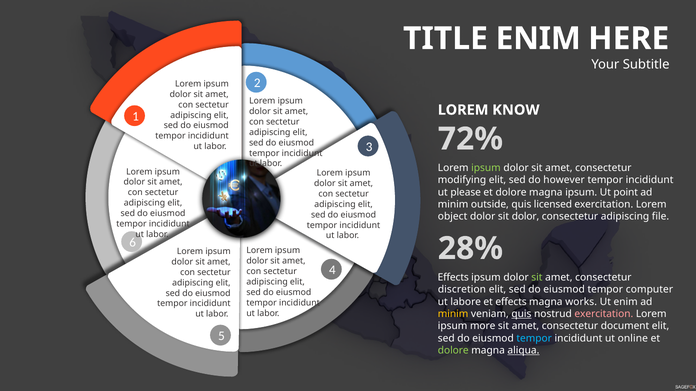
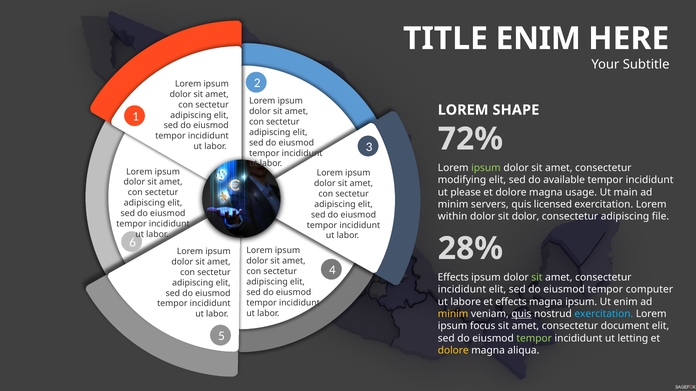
KNOW: KNOW -> SHAPE
however: however -> available
magna ipsum: ipsum -> usage
point: point -> main
outside: outside -> servers
object: object -> within
discretion at (462, 290): discretion -> incididunt
magna works: works -> ipsum
exercitation at (604, 314) colour: pink -> light blue
more: more -> focus
tempor at (534, 339) colour: light blue -> light green
online: online -> letting
dolore at (453, 351) colour: light green -> yellow
aliqua underline: present -> none
